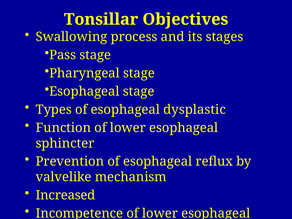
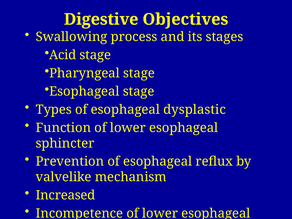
Tonsillar: Tonsillar -> Digestive
Pass: Pass -> Acid
